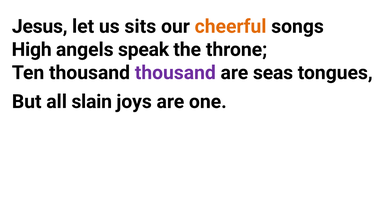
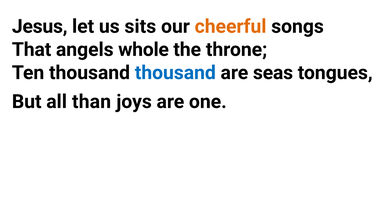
High: High -> That
speak: speak -> whole
thousand at (175, 73) colour: purple -> blue
slain: slain -> than
